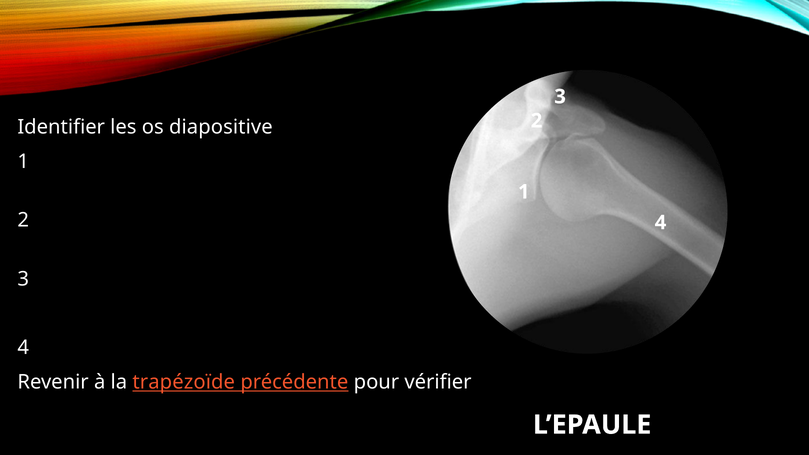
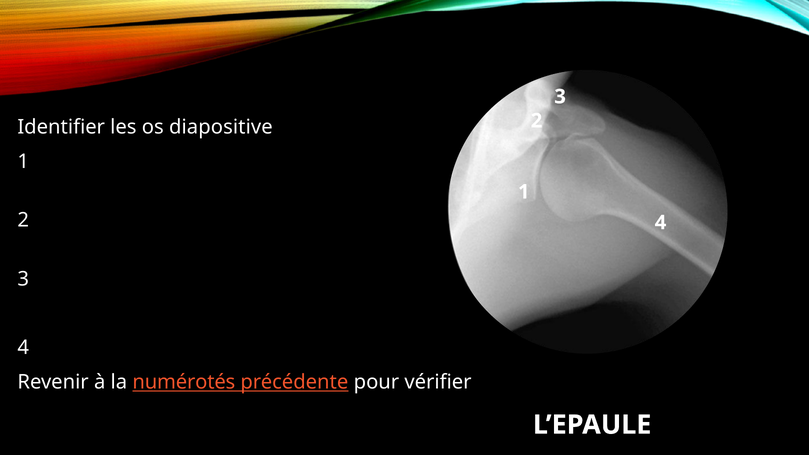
trapézoïde: trapézoïde -> numérotés
